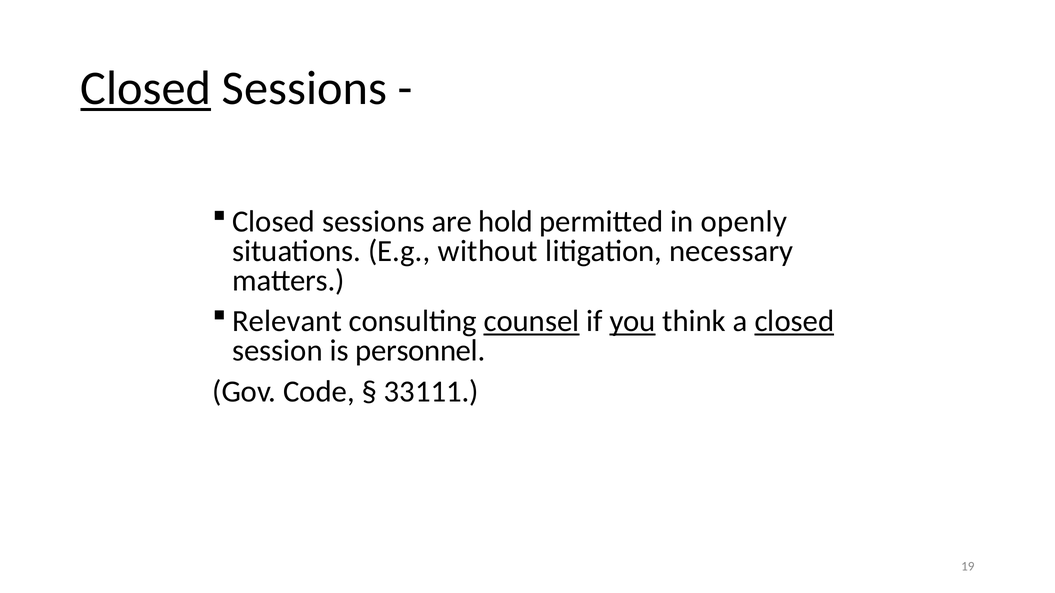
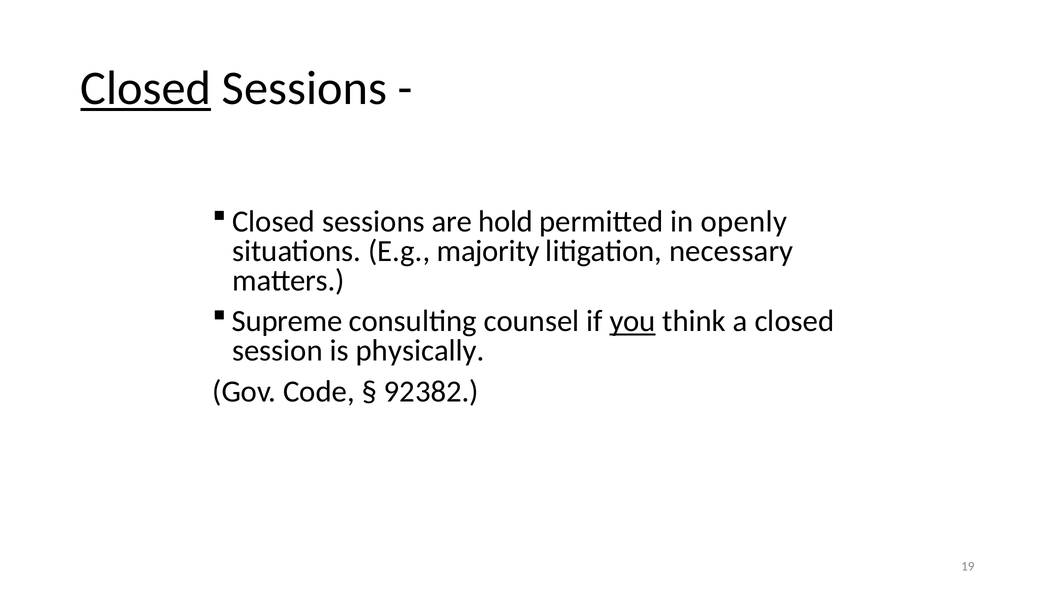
without: without -> majority
Relevant: Relevant -> Supreme
counsel underline: present -> none
closed at (794, 322) underline: present -> none
personnel: personnel -> physically
33111: 33111 -> 92382
